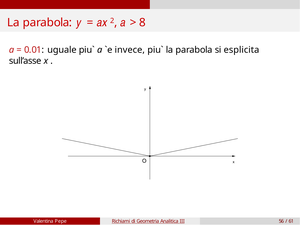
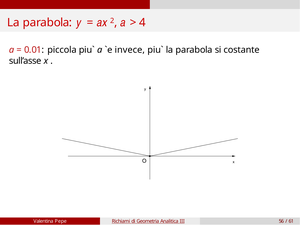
8: 8 -> 4
uguale: uguale -> piccola
esplicita: esplicita -> costante
